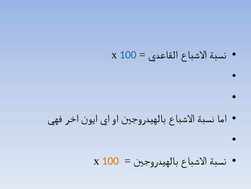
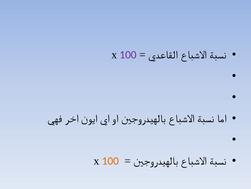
100 at (128, 55) colour: blue -> purple
